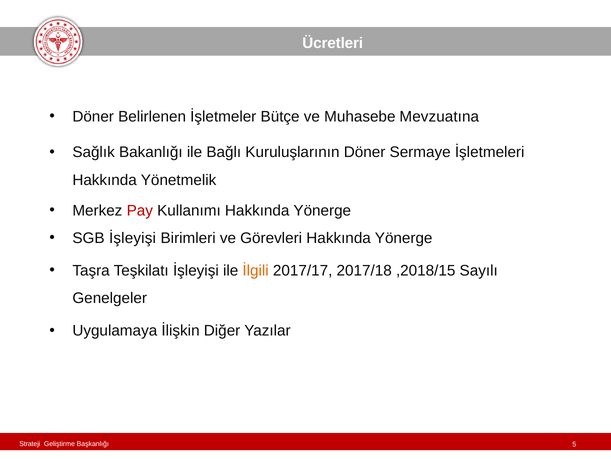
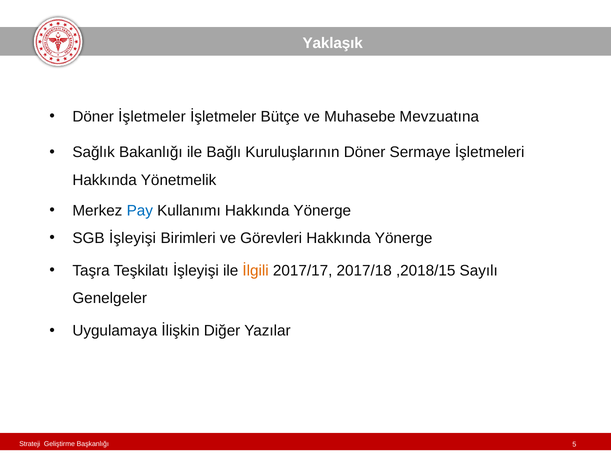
Ücretleri: Ücretleri -> Yaklaşık
Döner Belirlenen: Belirlenen -> İşletmeler
Pay colour: red -> blue
